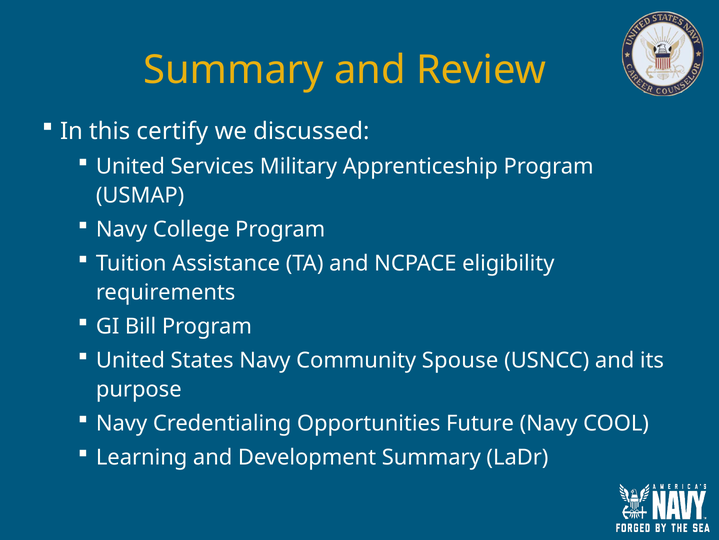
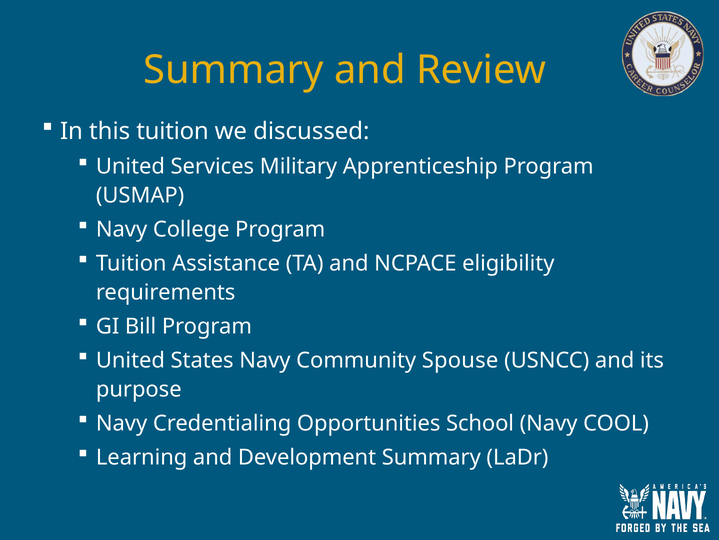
this certify: certify -> tuition
Future: Future -> School
